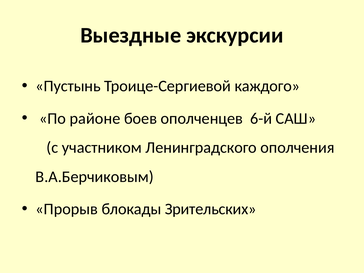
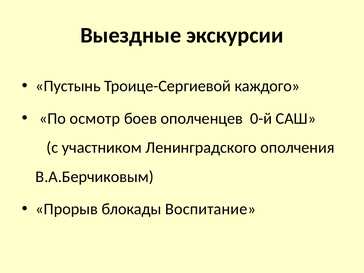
районе: районе -> осмотр
6-й: 6-й -> 0-й
Зрительских: Зрительских -> Воспитание
